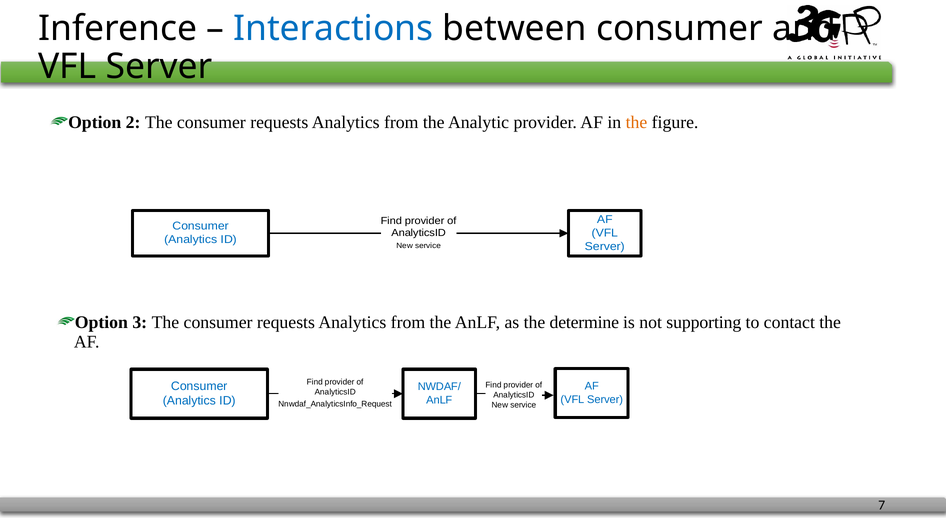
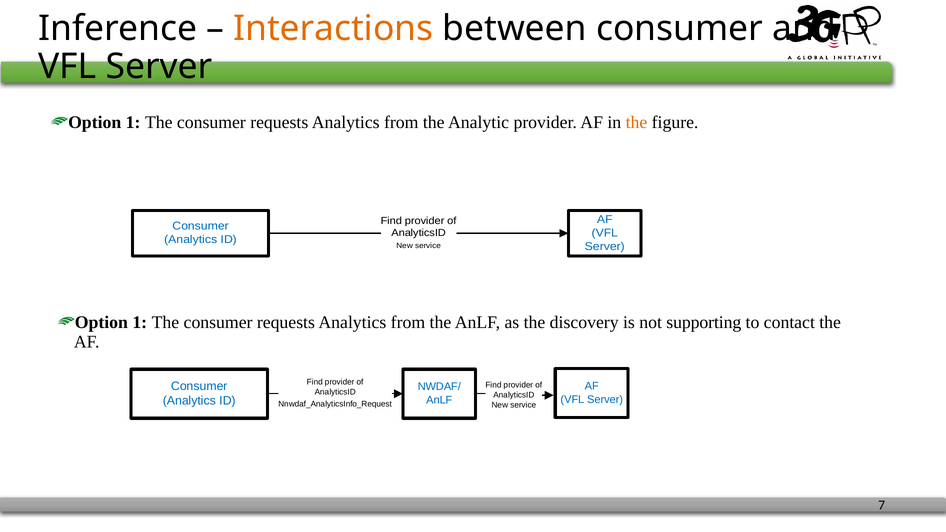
Interactions colour: blue -> orange
2 at (133, 122): 2 -> 1
3 at (140, 323): 3 -> 1
determine: determine -> discovery
